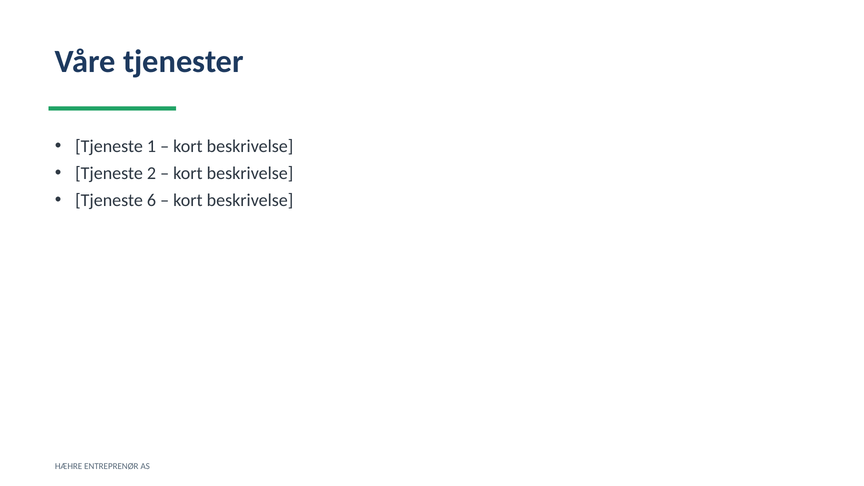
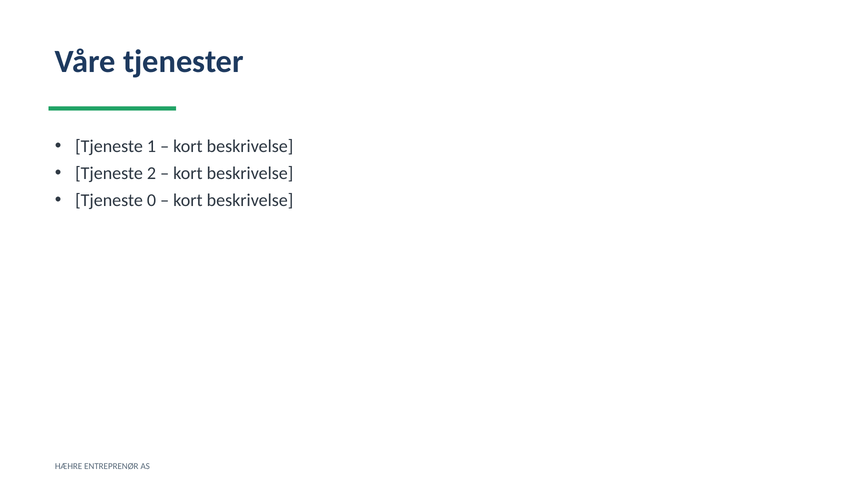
6: 6 -> 0
